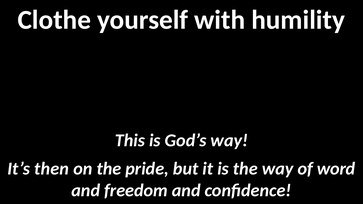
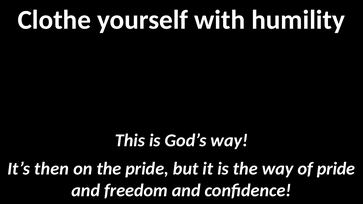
of word: word -> pride
